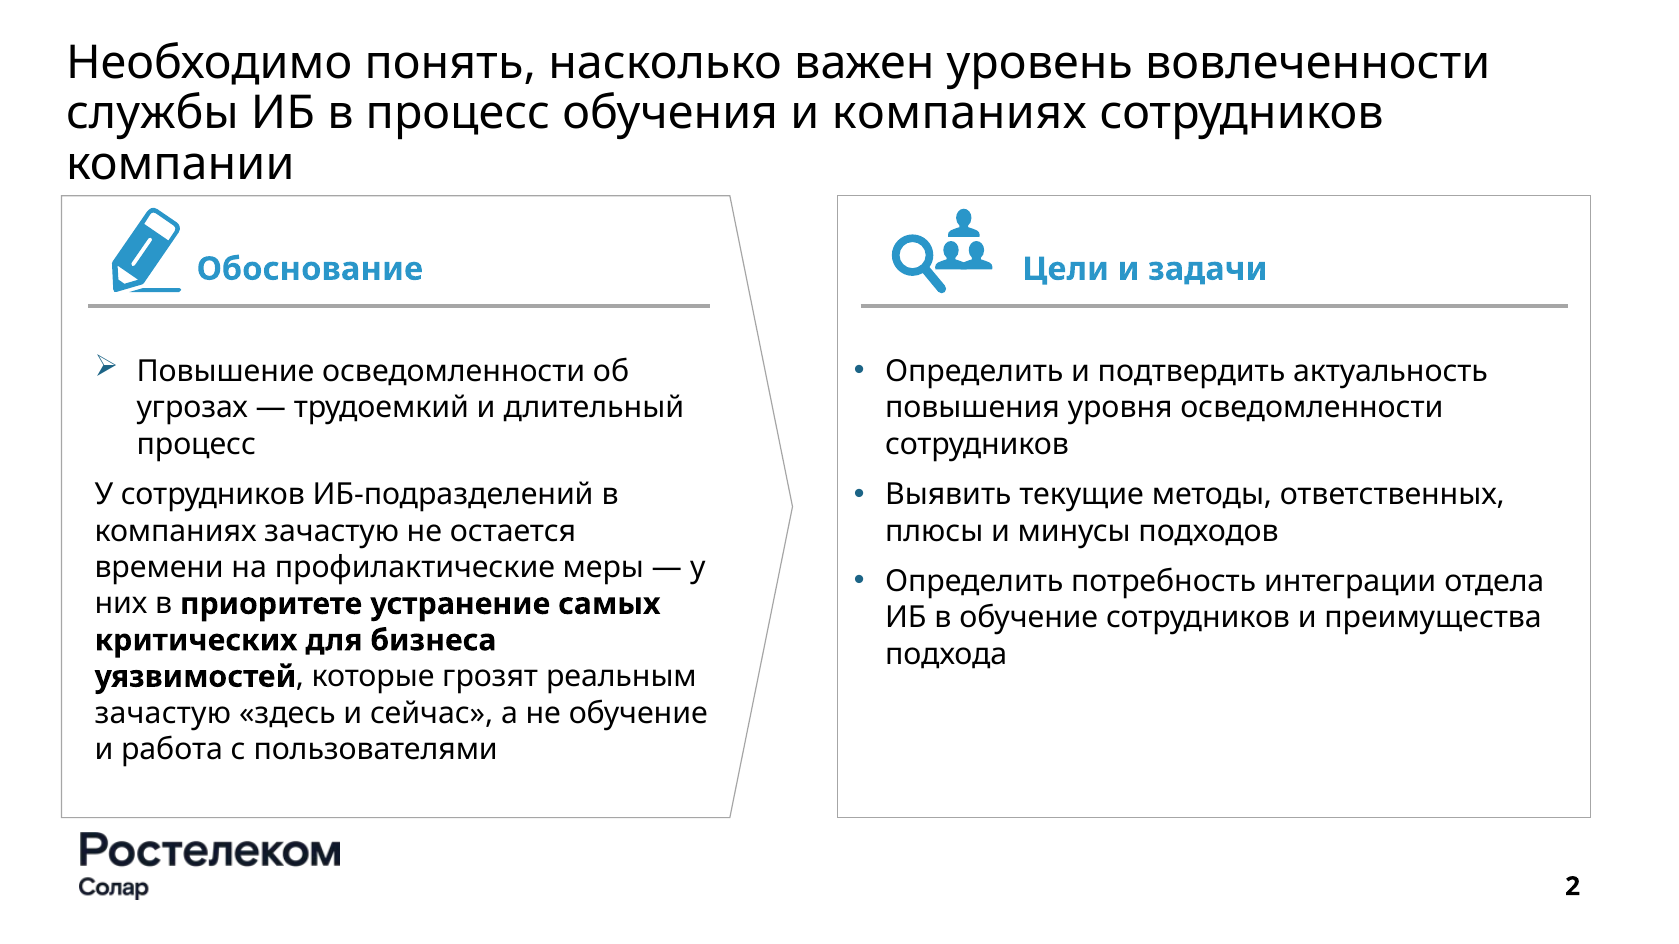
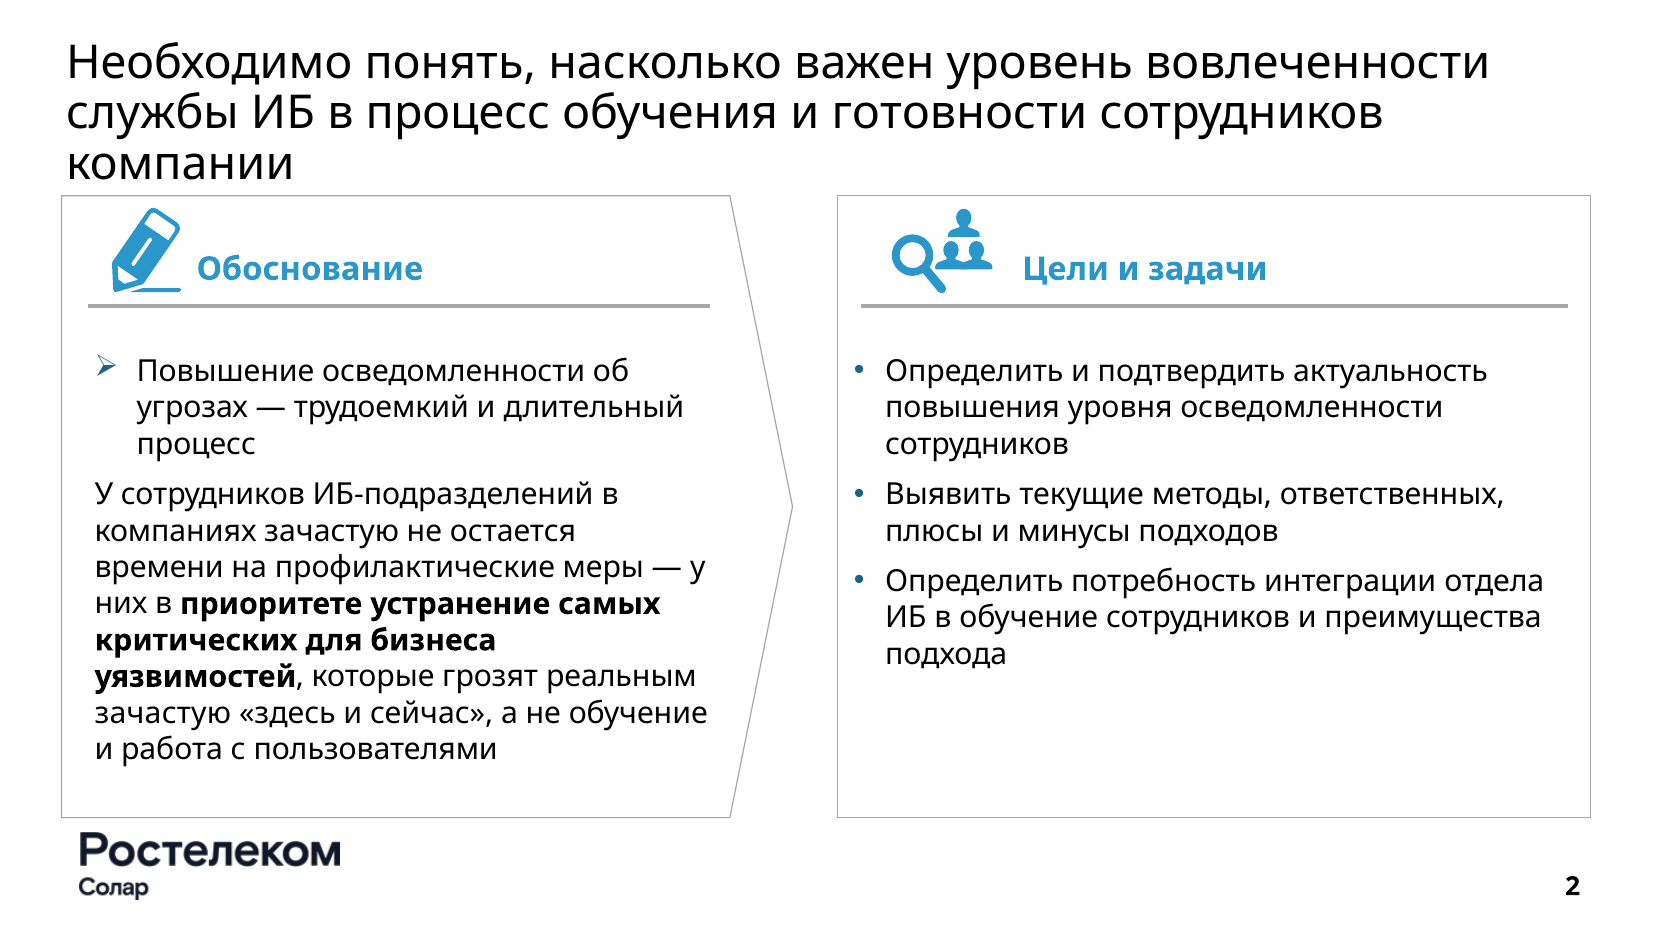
и компаниях: компаниях -> готовности
